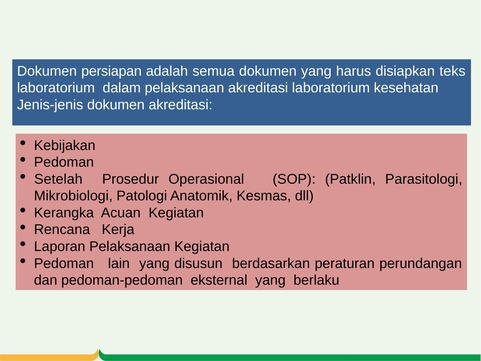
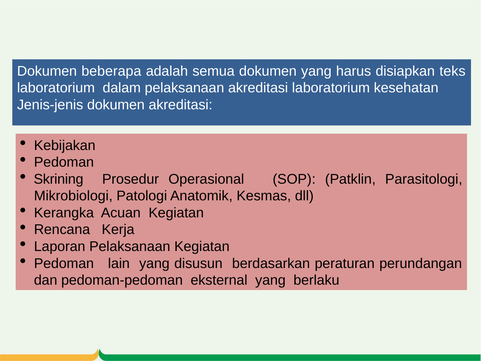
persiapan: persiapan -> beberapa
Setelah: Setelah -> Skrining
